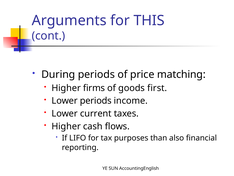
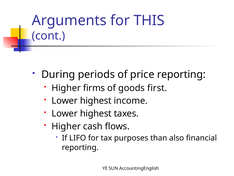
price matching: matching -> reporting
periods at (96, 101): periods -> highest
current at (96, 113): current -> highest
